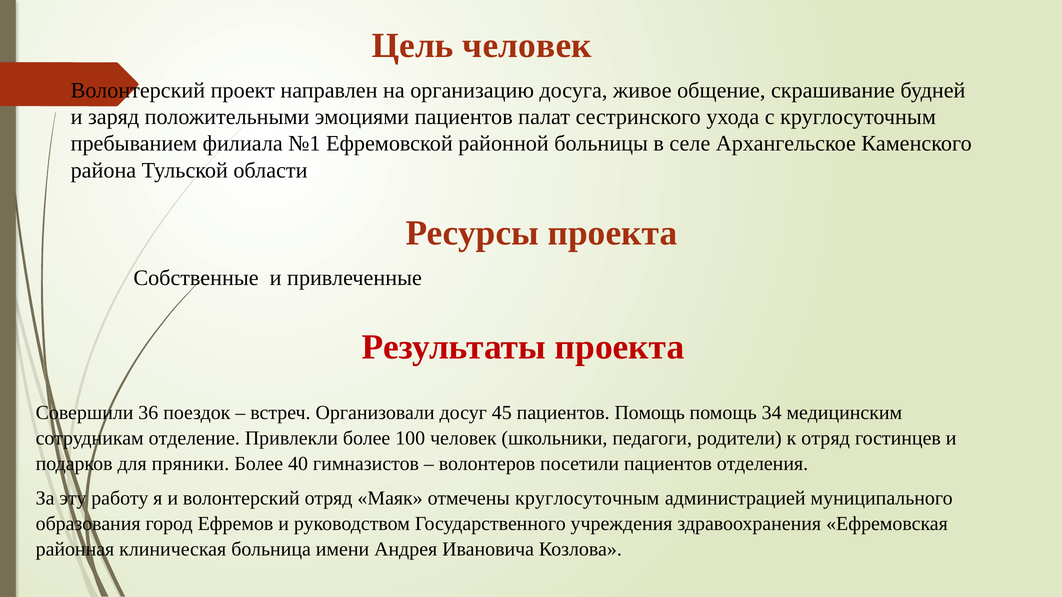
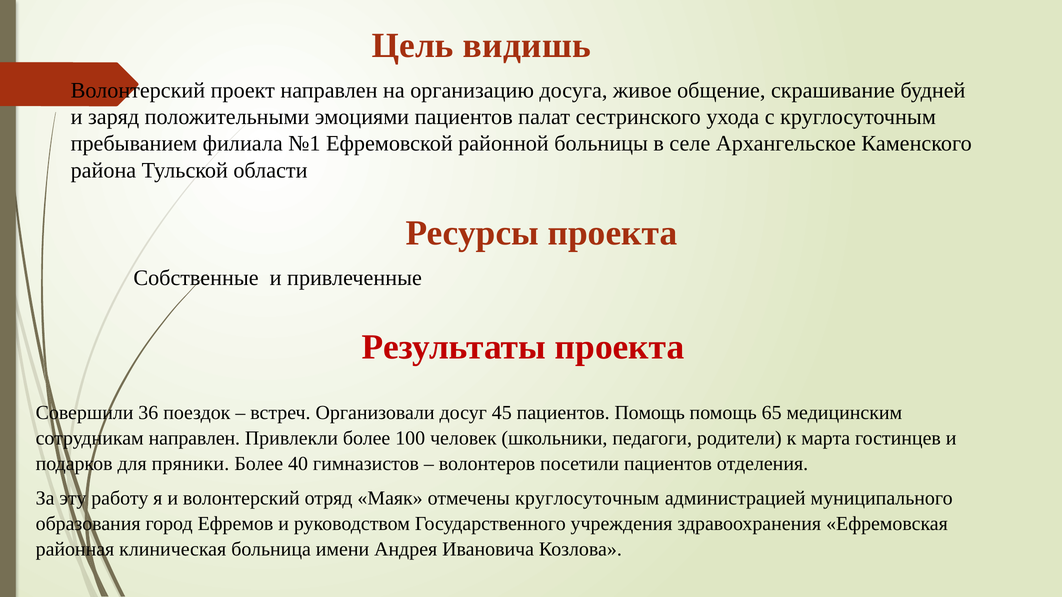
Цель человек: человек -> видишь
34: 34 -> 65
сотрудникам отделение: отделение -> направлен
к отряд: отряд -> марта
